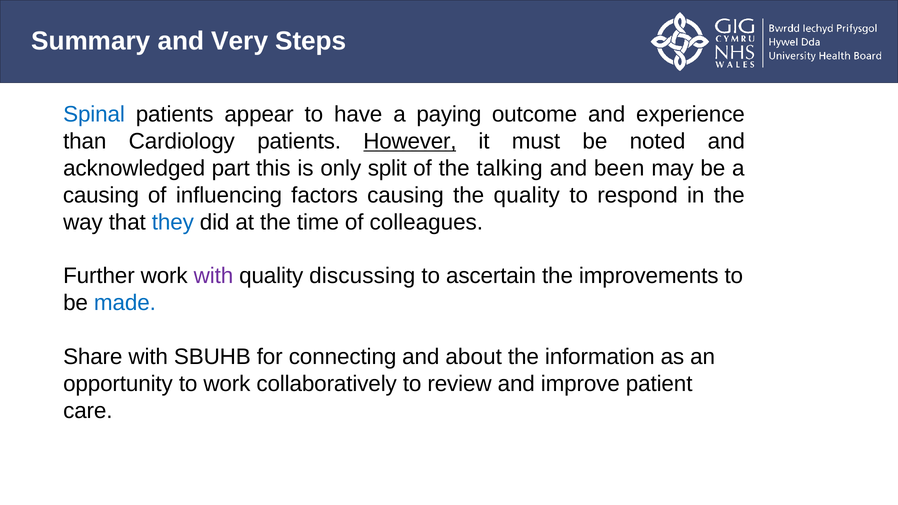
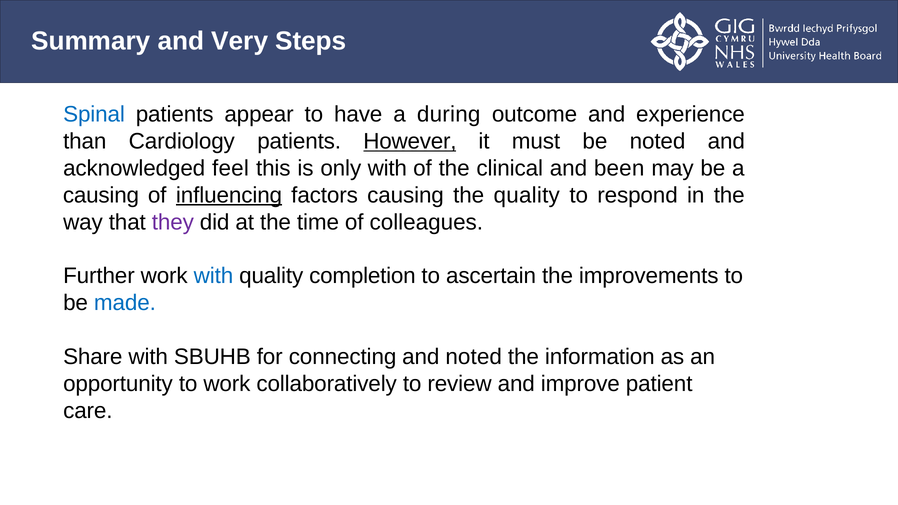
paying: paying -> during
part: part -> feel
only split: split -> with
talking: talking -> clinical
influencing underline: none -> present
they colour: blue -> purple
with at (214, 276) colour: purple -> blue
discussing: discussing -> completion
and about: about -> noted
